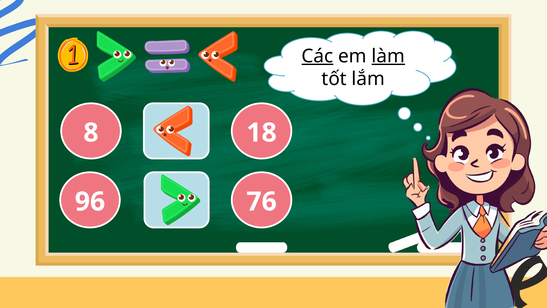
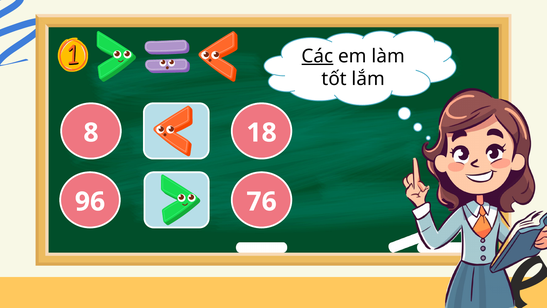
làm underline: present -> none
